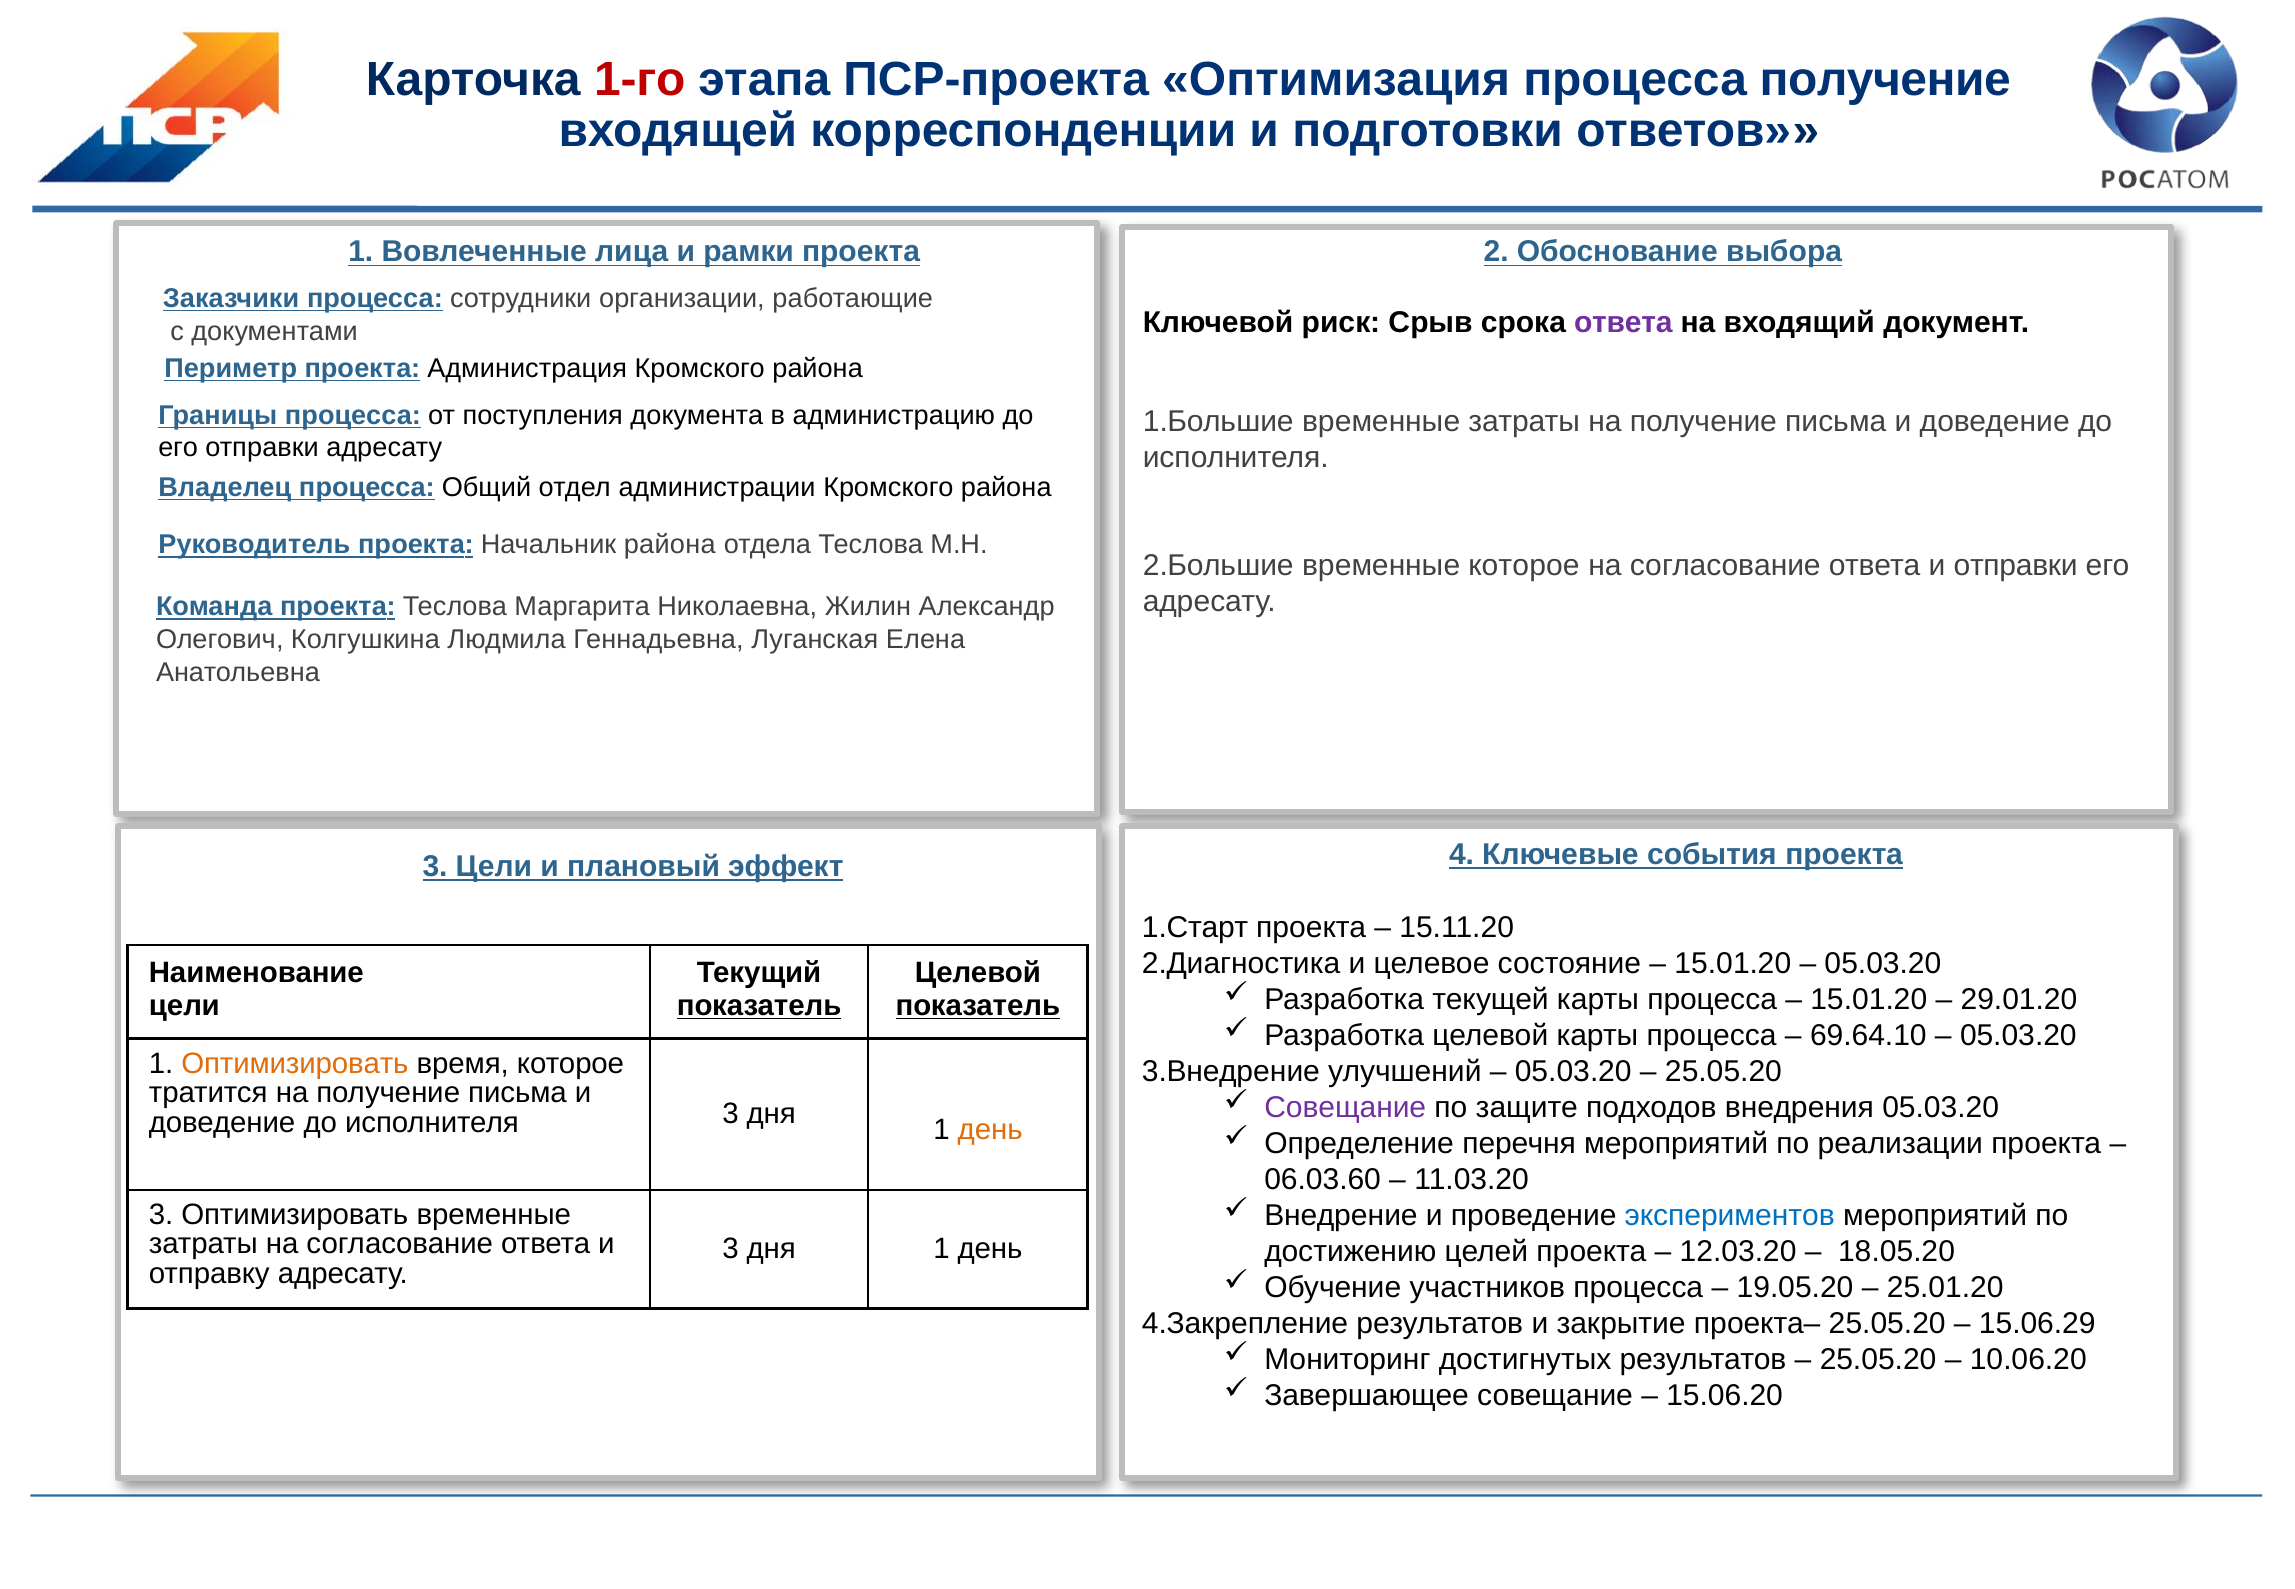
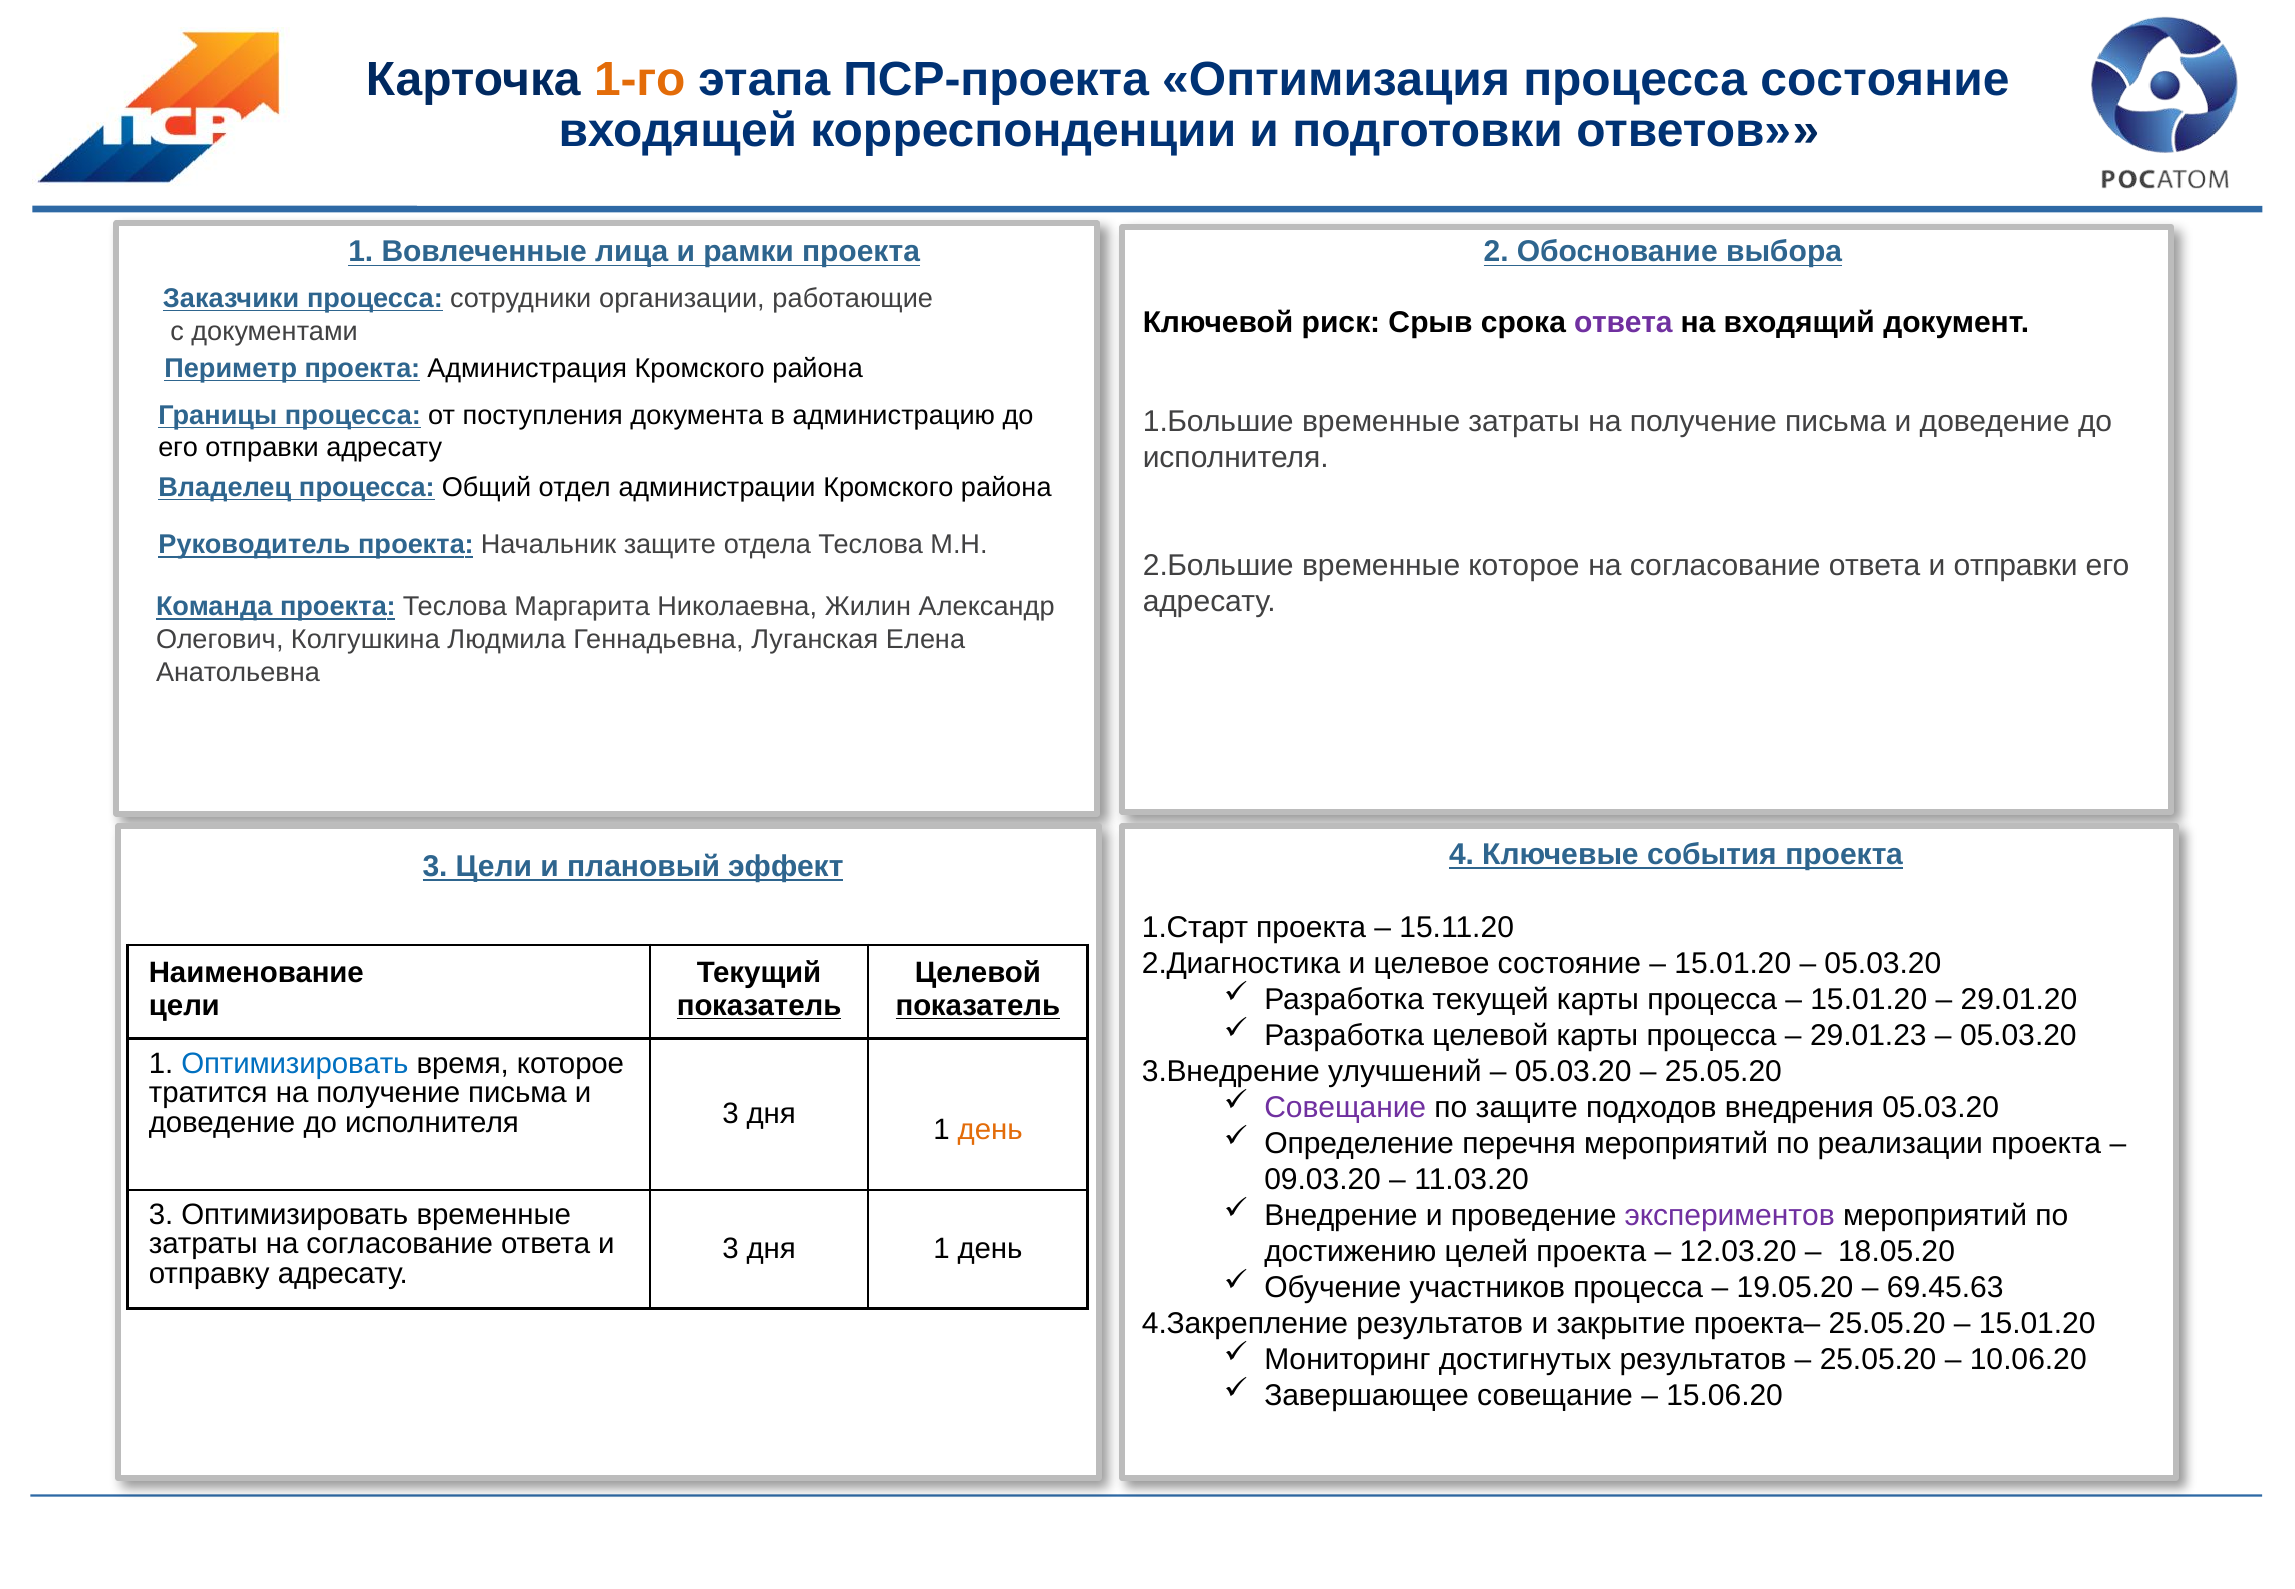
1-го colour: red -> orange
процесса получение: получение -> состояние
Начальник района: района -> защите
69.64.10: 69.64.10 -> 29.01.23
Оптимизировать at (295, 1063) colour: orange -> blue
06.03.60: 06.03.60 -> 09.03.20
экспериментов colour: blue -> purple
25.01.20: 25.01.20 -> 69.45.63
15.06.29 at (2037, 1324): 15.06.29 -> 15.01.20
